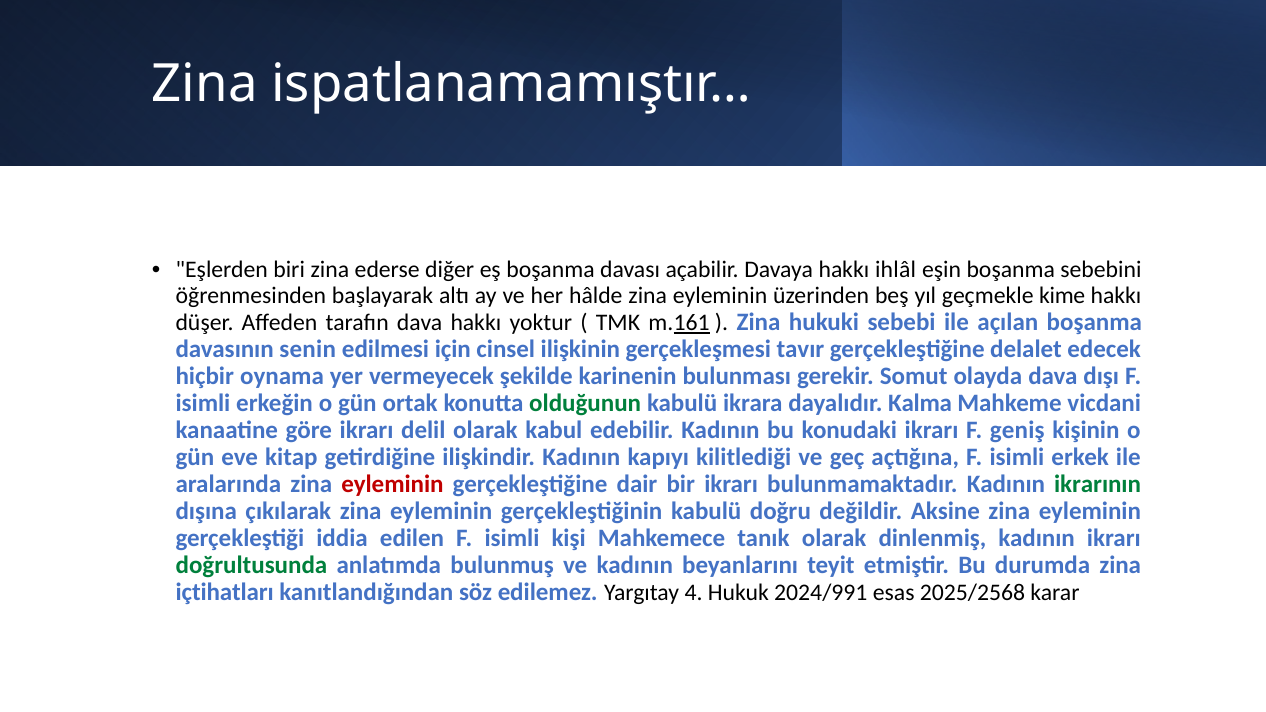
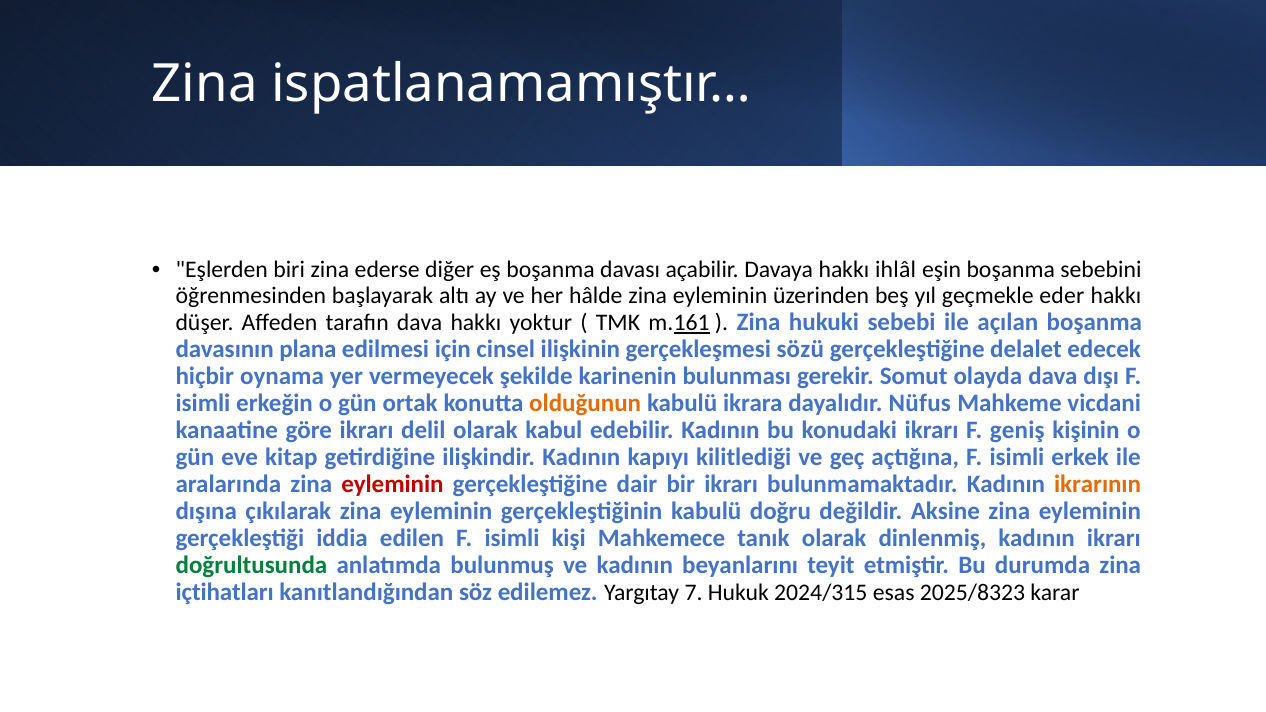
kime: kime -> eder
senin: senin -> plana
tavır: tavır -> sözü
olduğunun colour: green -> orange
Kalma: Kalma -> Nüfus
ikrarının colour: green -> orange
4: 4 -> 7
2024/991: 2024/991 -> 2024/315
2025/2568: 2025/2568 -> 2025/8323
